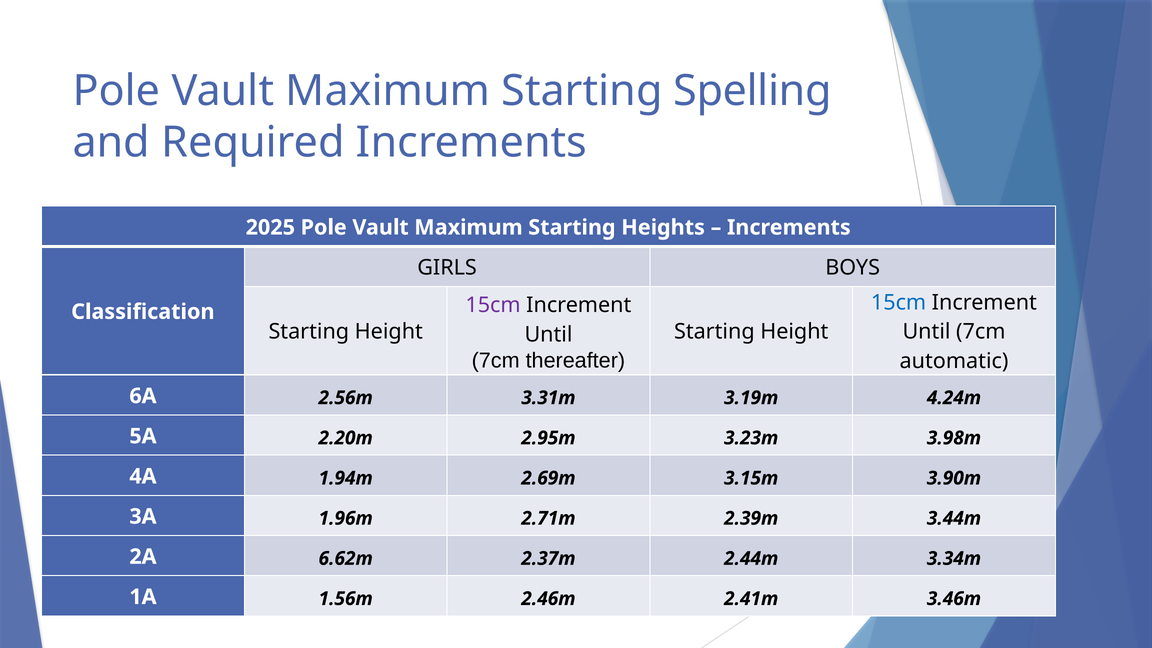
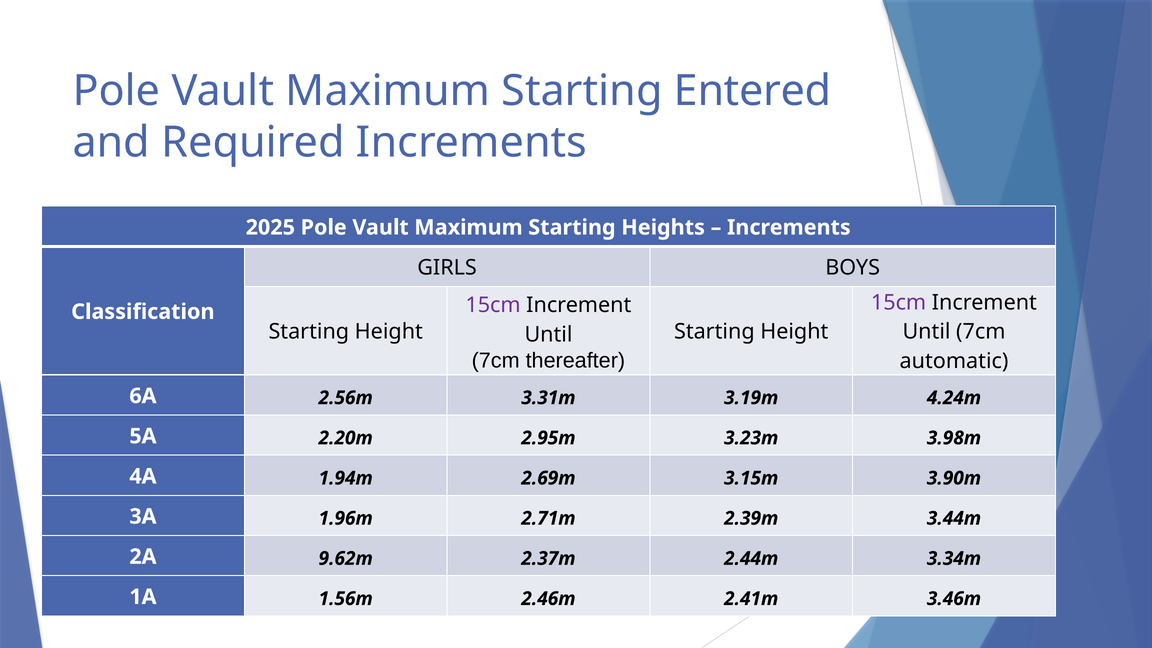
Spelling: Spelling -> Entered
15cm at (899, 302) colour: blue -> purple
6.62m: 6.62m -> 9.62m
